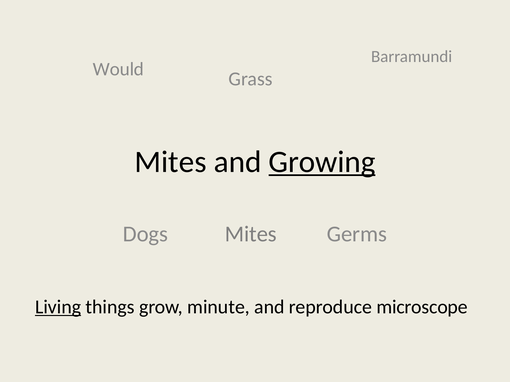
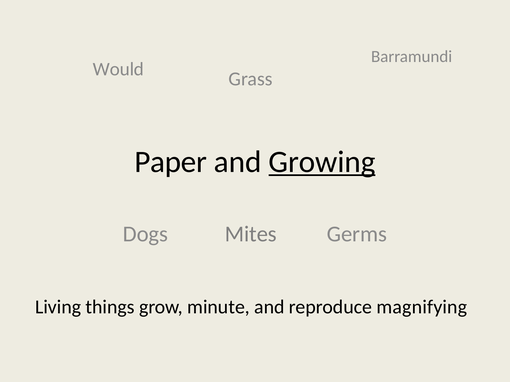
Mites at (170, 162): Mites -> Paper
Living underline: present -> none
microscope: microscope -> magnifying
